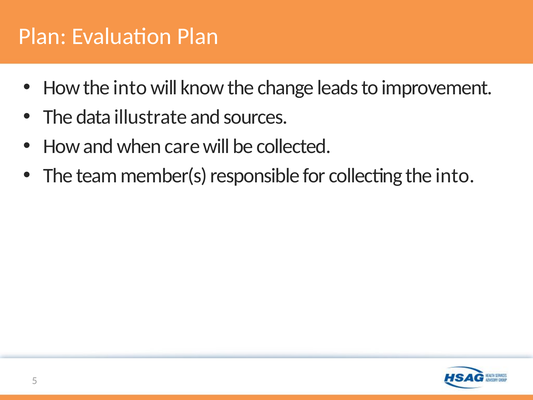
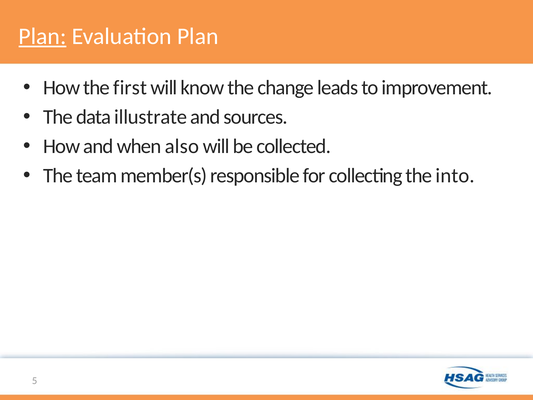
Plan at (43, 36) underline: none -> present
How the into: into -> first
care: care -> also
